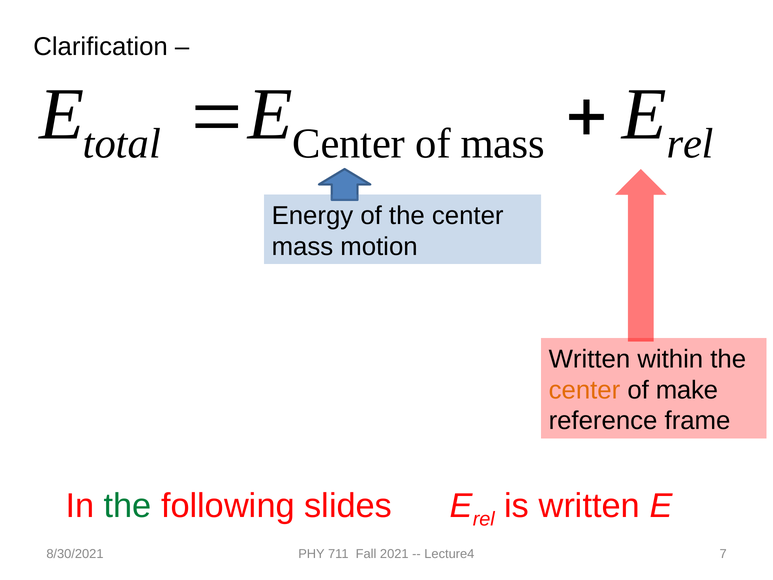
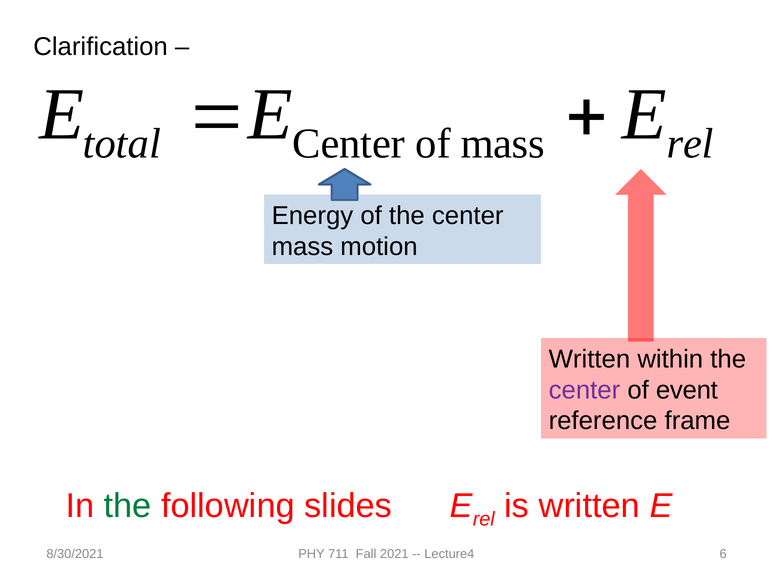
center at (584, 390) colour: orange -> purple
make: make -> event
7: 7 -> 6
